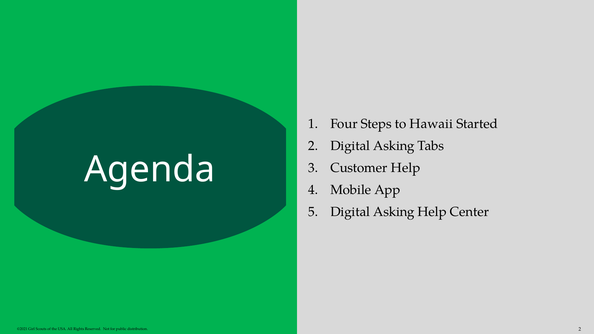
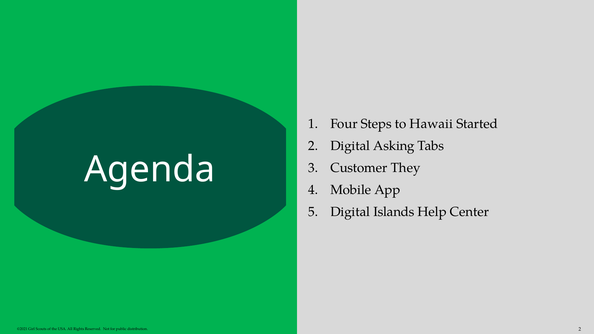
Customer Help: Help -> They
Asking at (394, 212): Asking -> Islands
